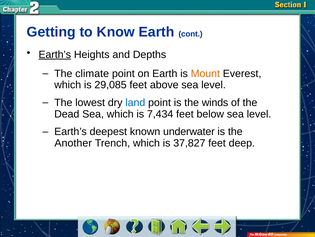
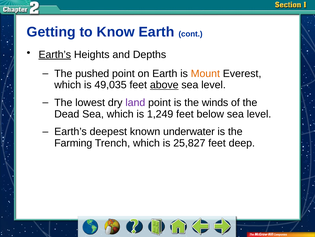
climate: climate -> pushed
29,085: 29,085 -> 49,035
above underline: none -> present
land colour: blue -> purple
7,434: 7,434 -> 1,249
Another: Another -> Farming
37,827: 37,827 -> 25,827
